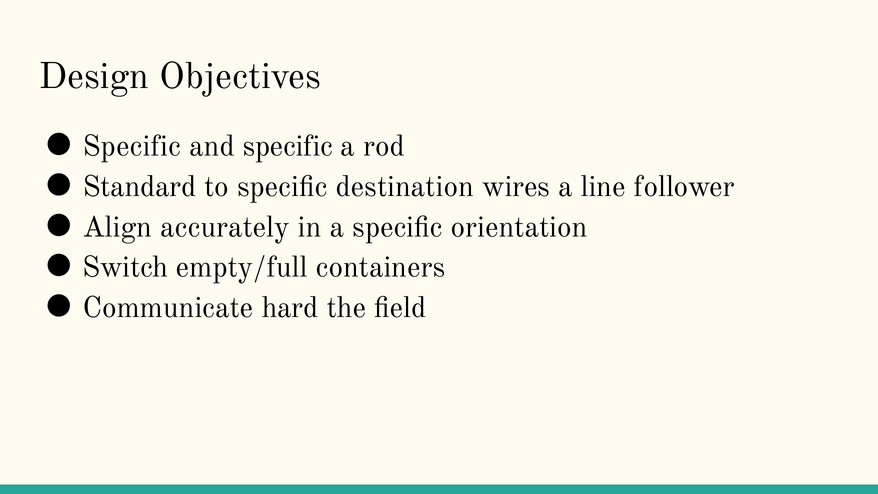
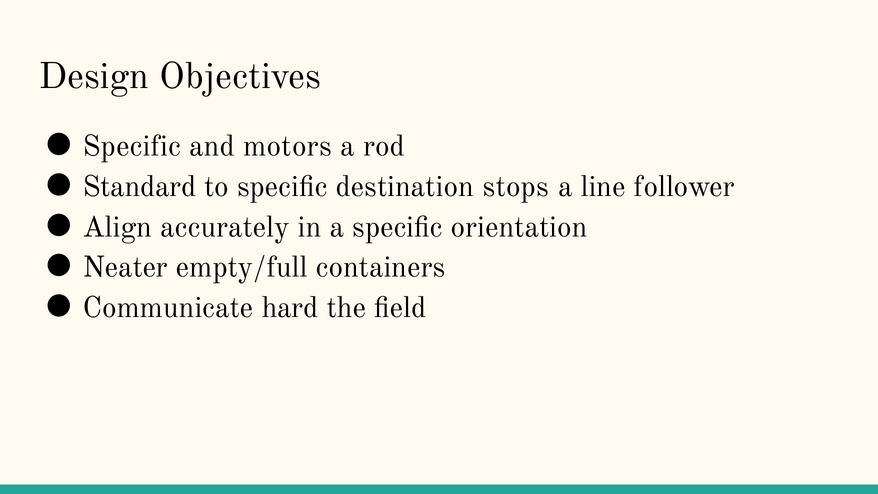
and specific: specific -> motors
wires: wires -> stops
Switch: Switch -> Neater
